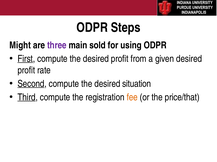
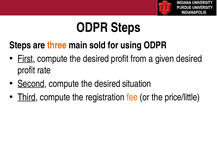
Might at (20, 46): Might -> Steps
three colour: purple -> orange
price/that: price/that -> price/little
